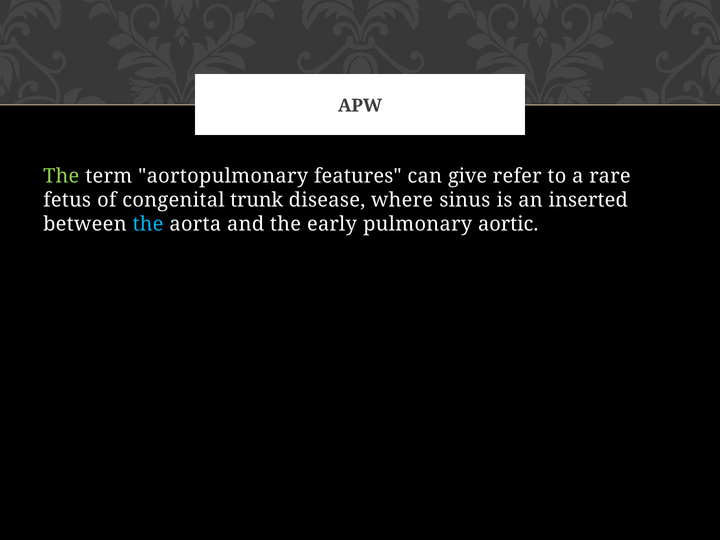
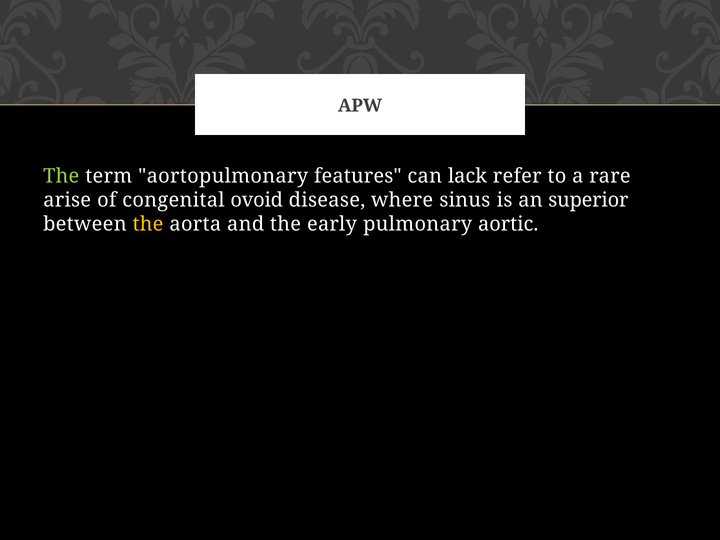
give: give -> lack
fetus: fetus -> arise
trunk: trunk -> ovoid
inserted: inserted -> superior
the at (148, 224) colour: light blue -> yellow
